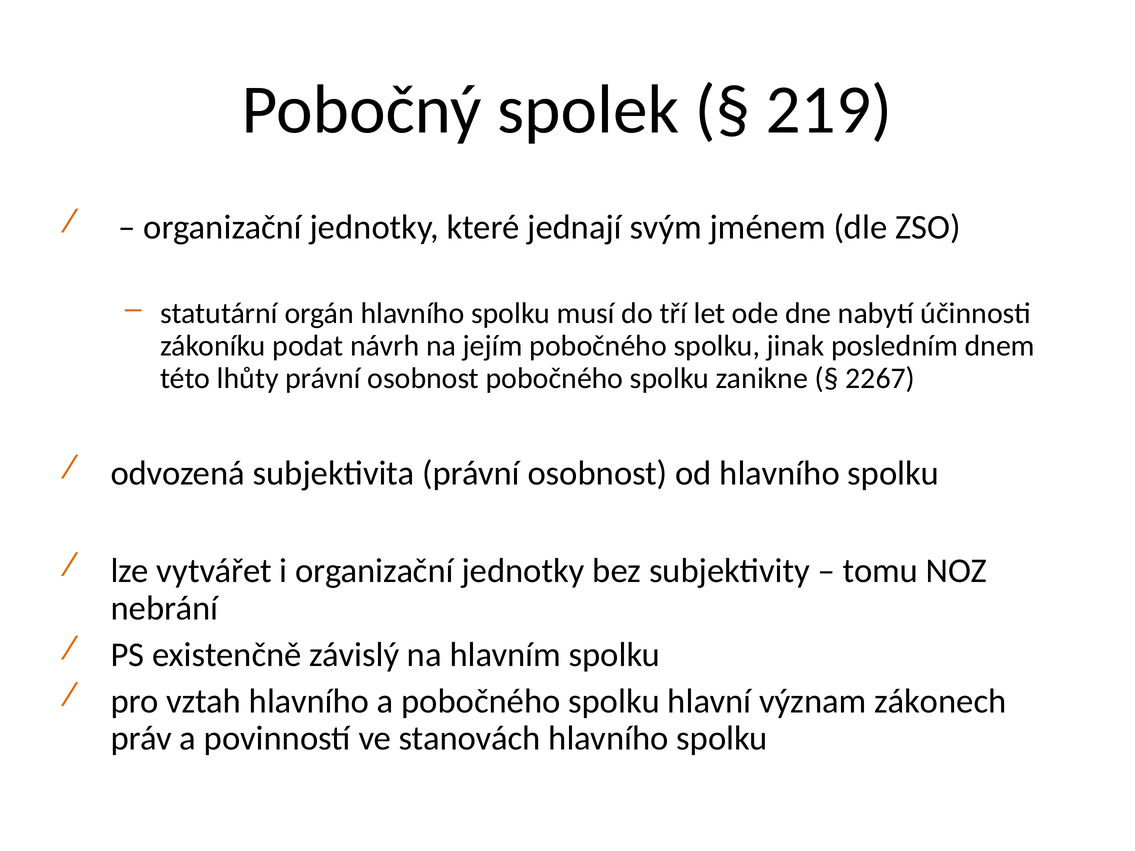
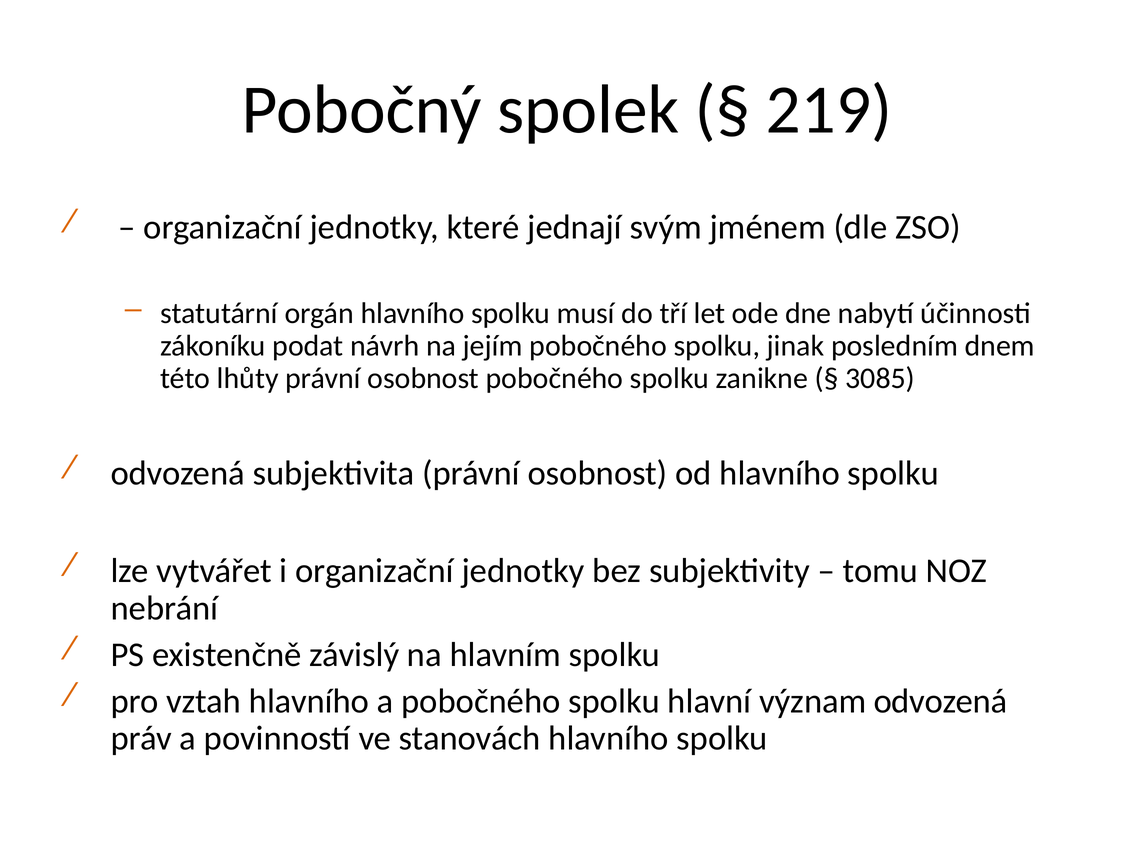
2267: 2267 -> 3085
význam zákonech: zákonech -> odvozená
